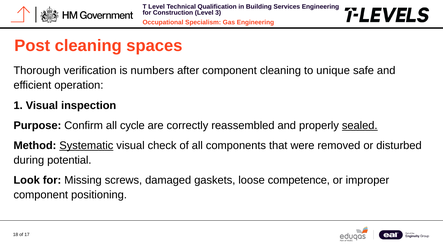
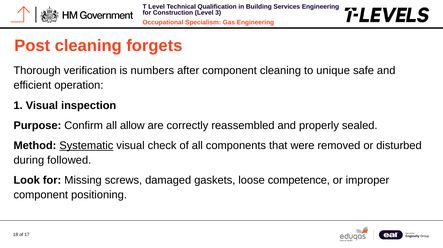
spaces: spaces -> forgets
cycle: cycle -> allow
sealed underline: present -> none
potential: potential -> followed
